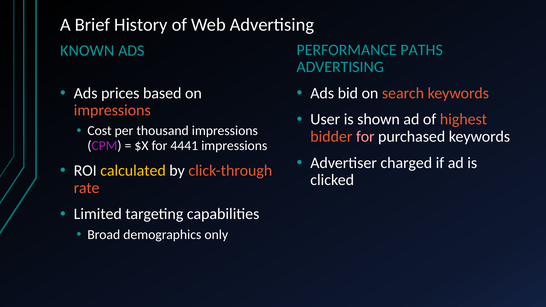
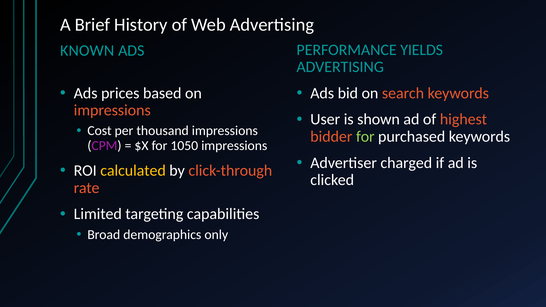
PATHS: PATHS -> YIELDS
for at (365, 137) colour: pink -> light green
4441: 4441 -> 1050
